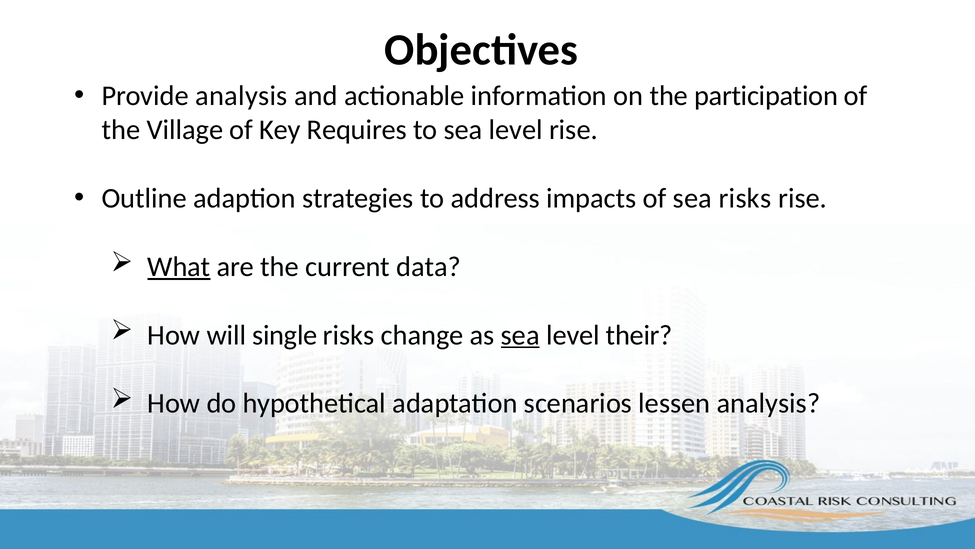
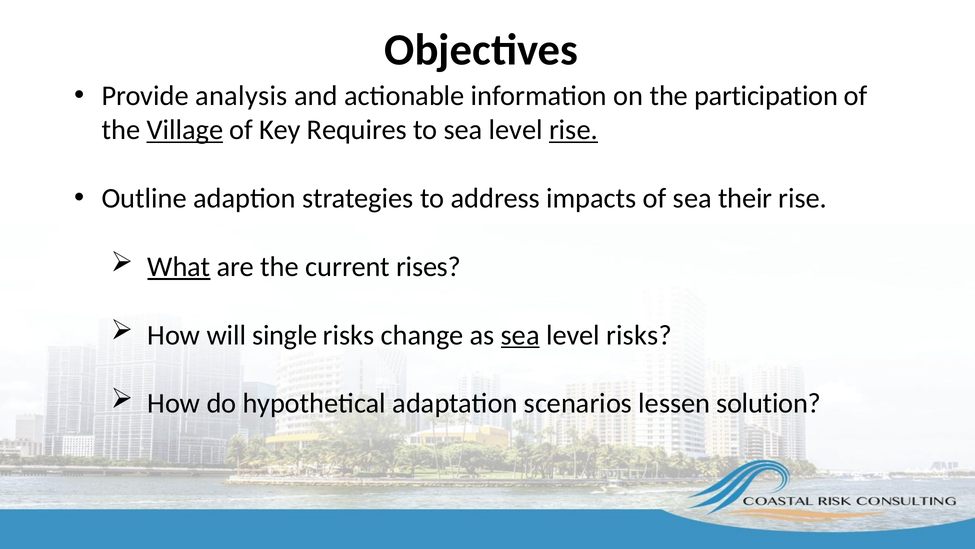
Village underline: none -> present
rise at (573, 130) underline: none -> present
sea risks: risks -> their
data: data -> rises
level their: their -> risks
lessen analysis: analysis -> solution
